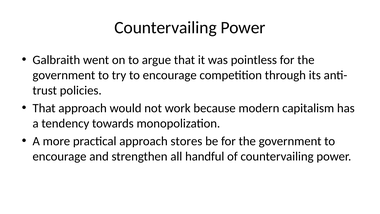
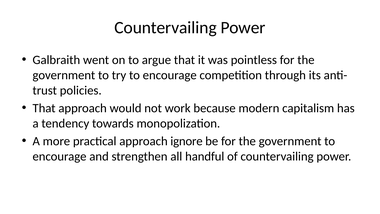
stores: stores -> ignore
